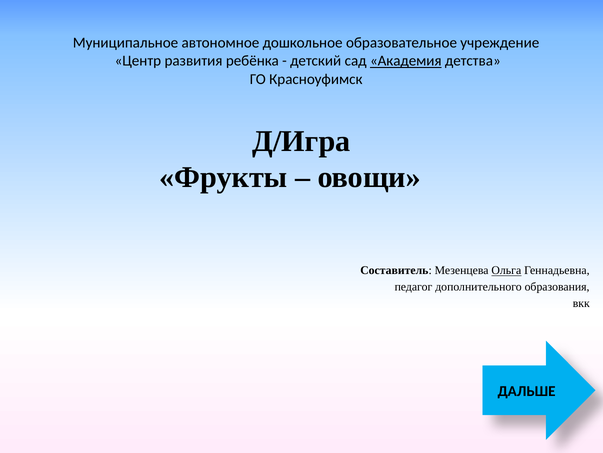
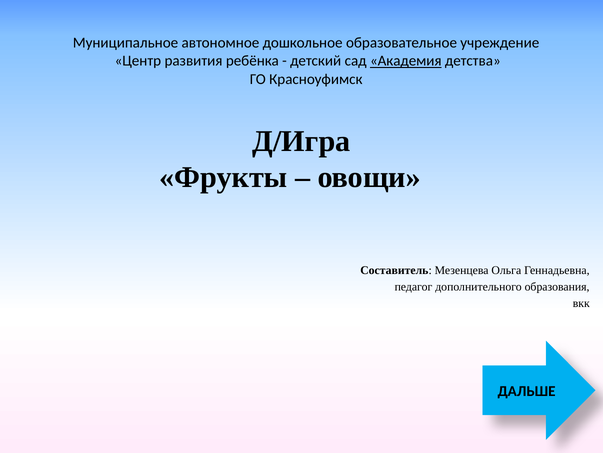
Ольга underline: present -> none
